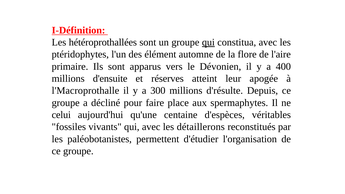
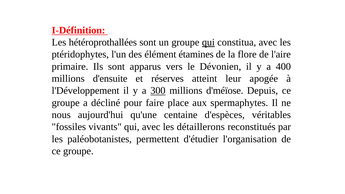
automne: automne -> étamines
l'Macroprothalle: l'Macroprothalle -> l'Développement
300 underline: none -> present
d'résulte: d'résulte -> d'méïose
celui: celui -> nous
